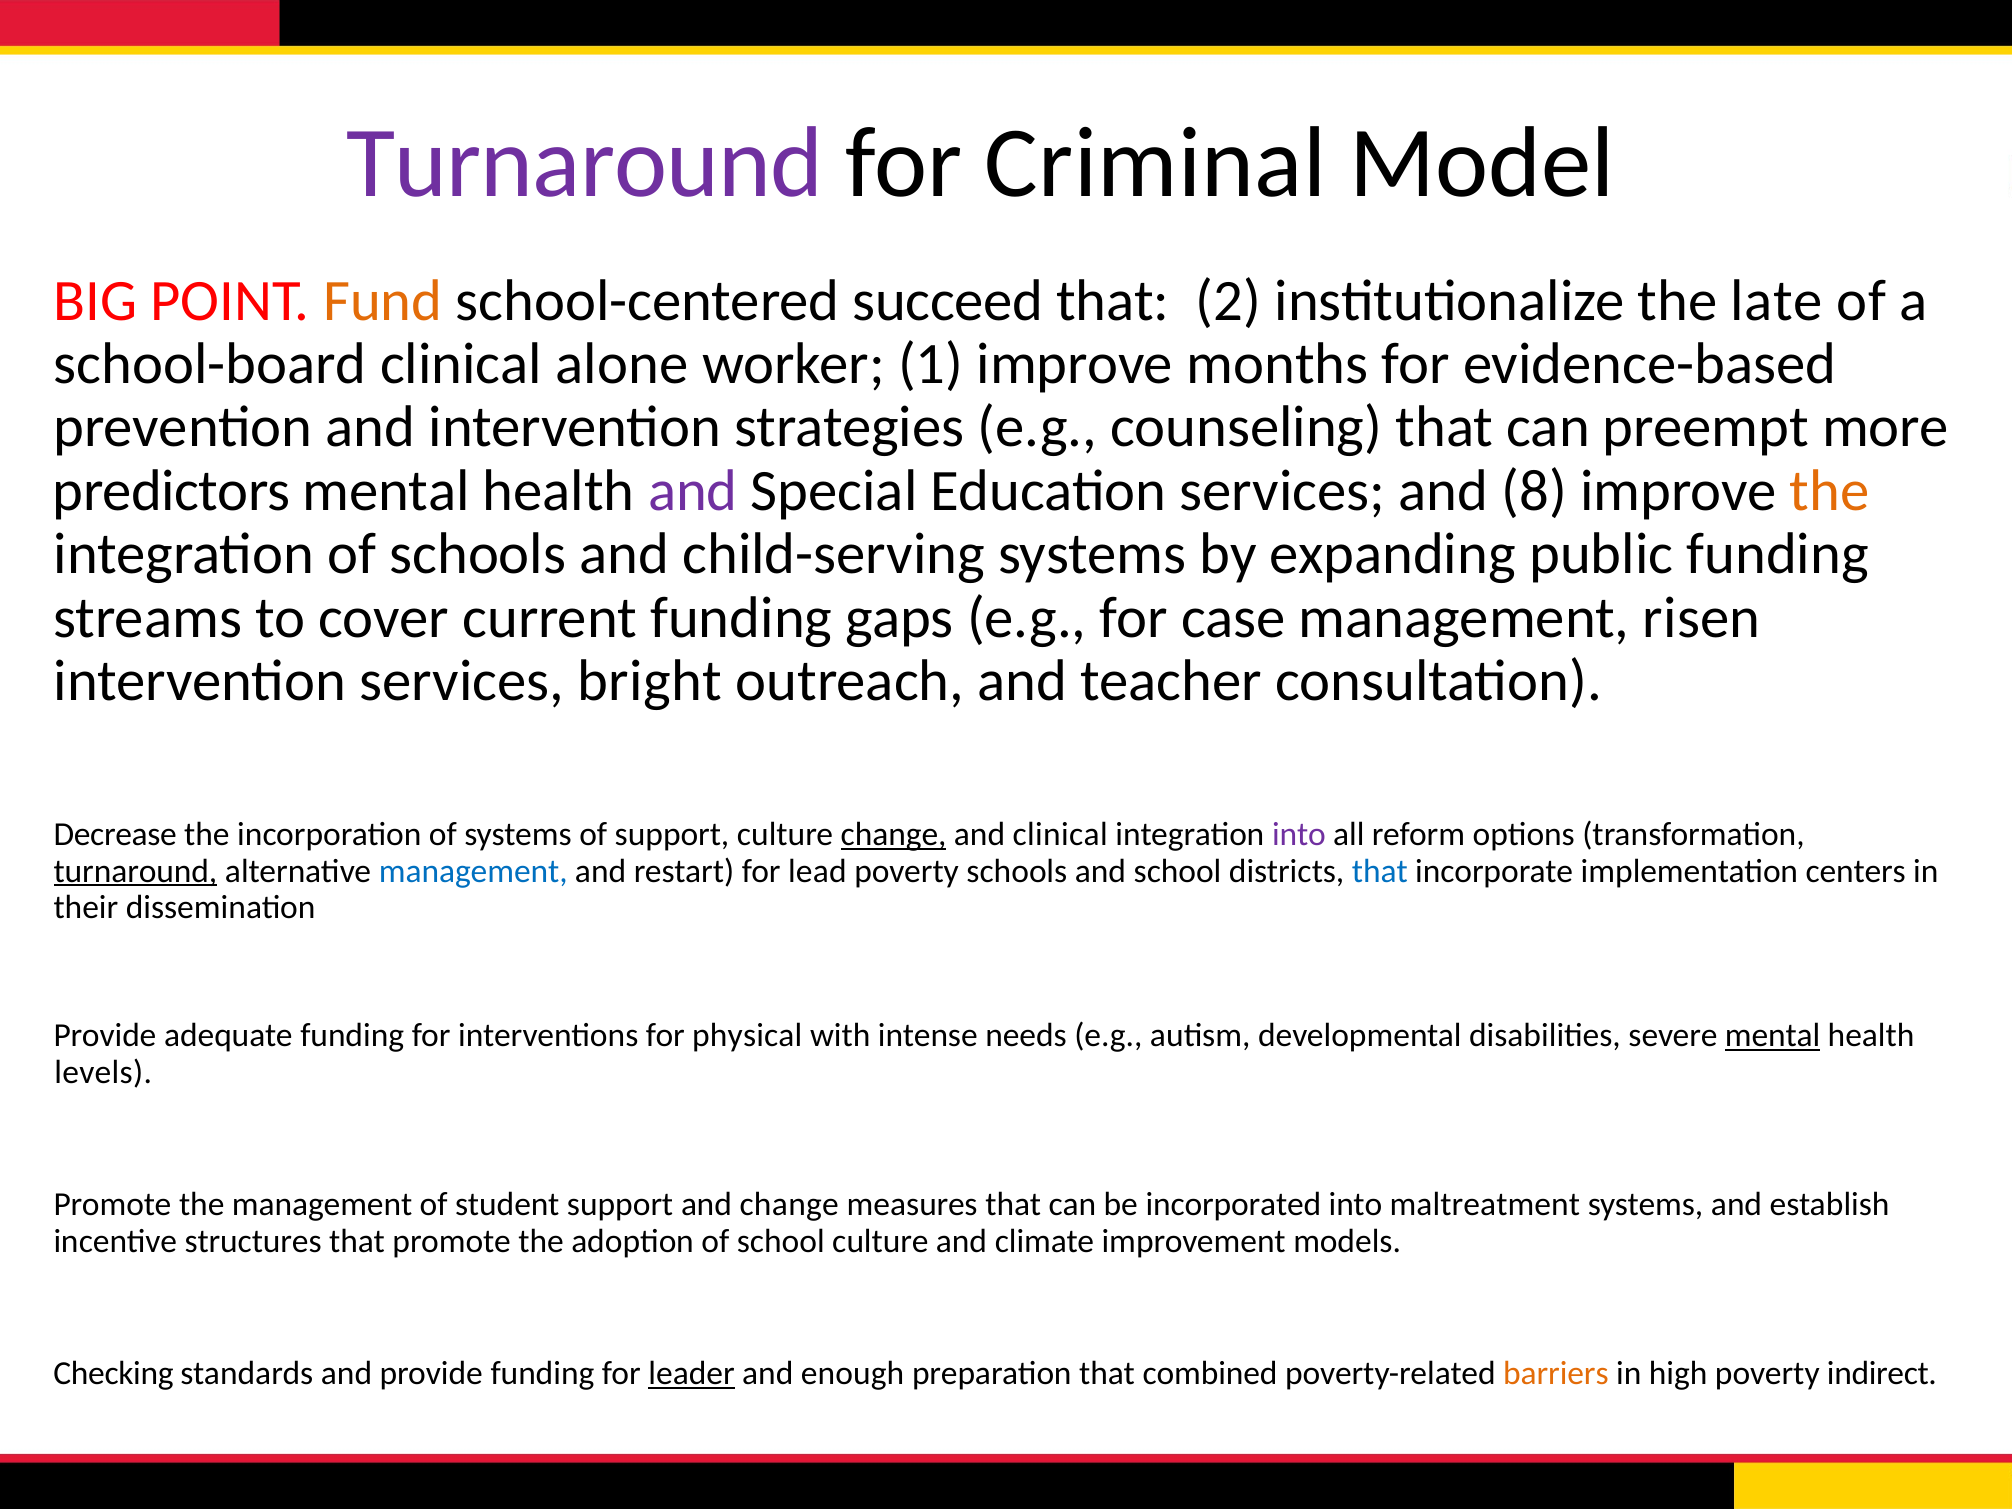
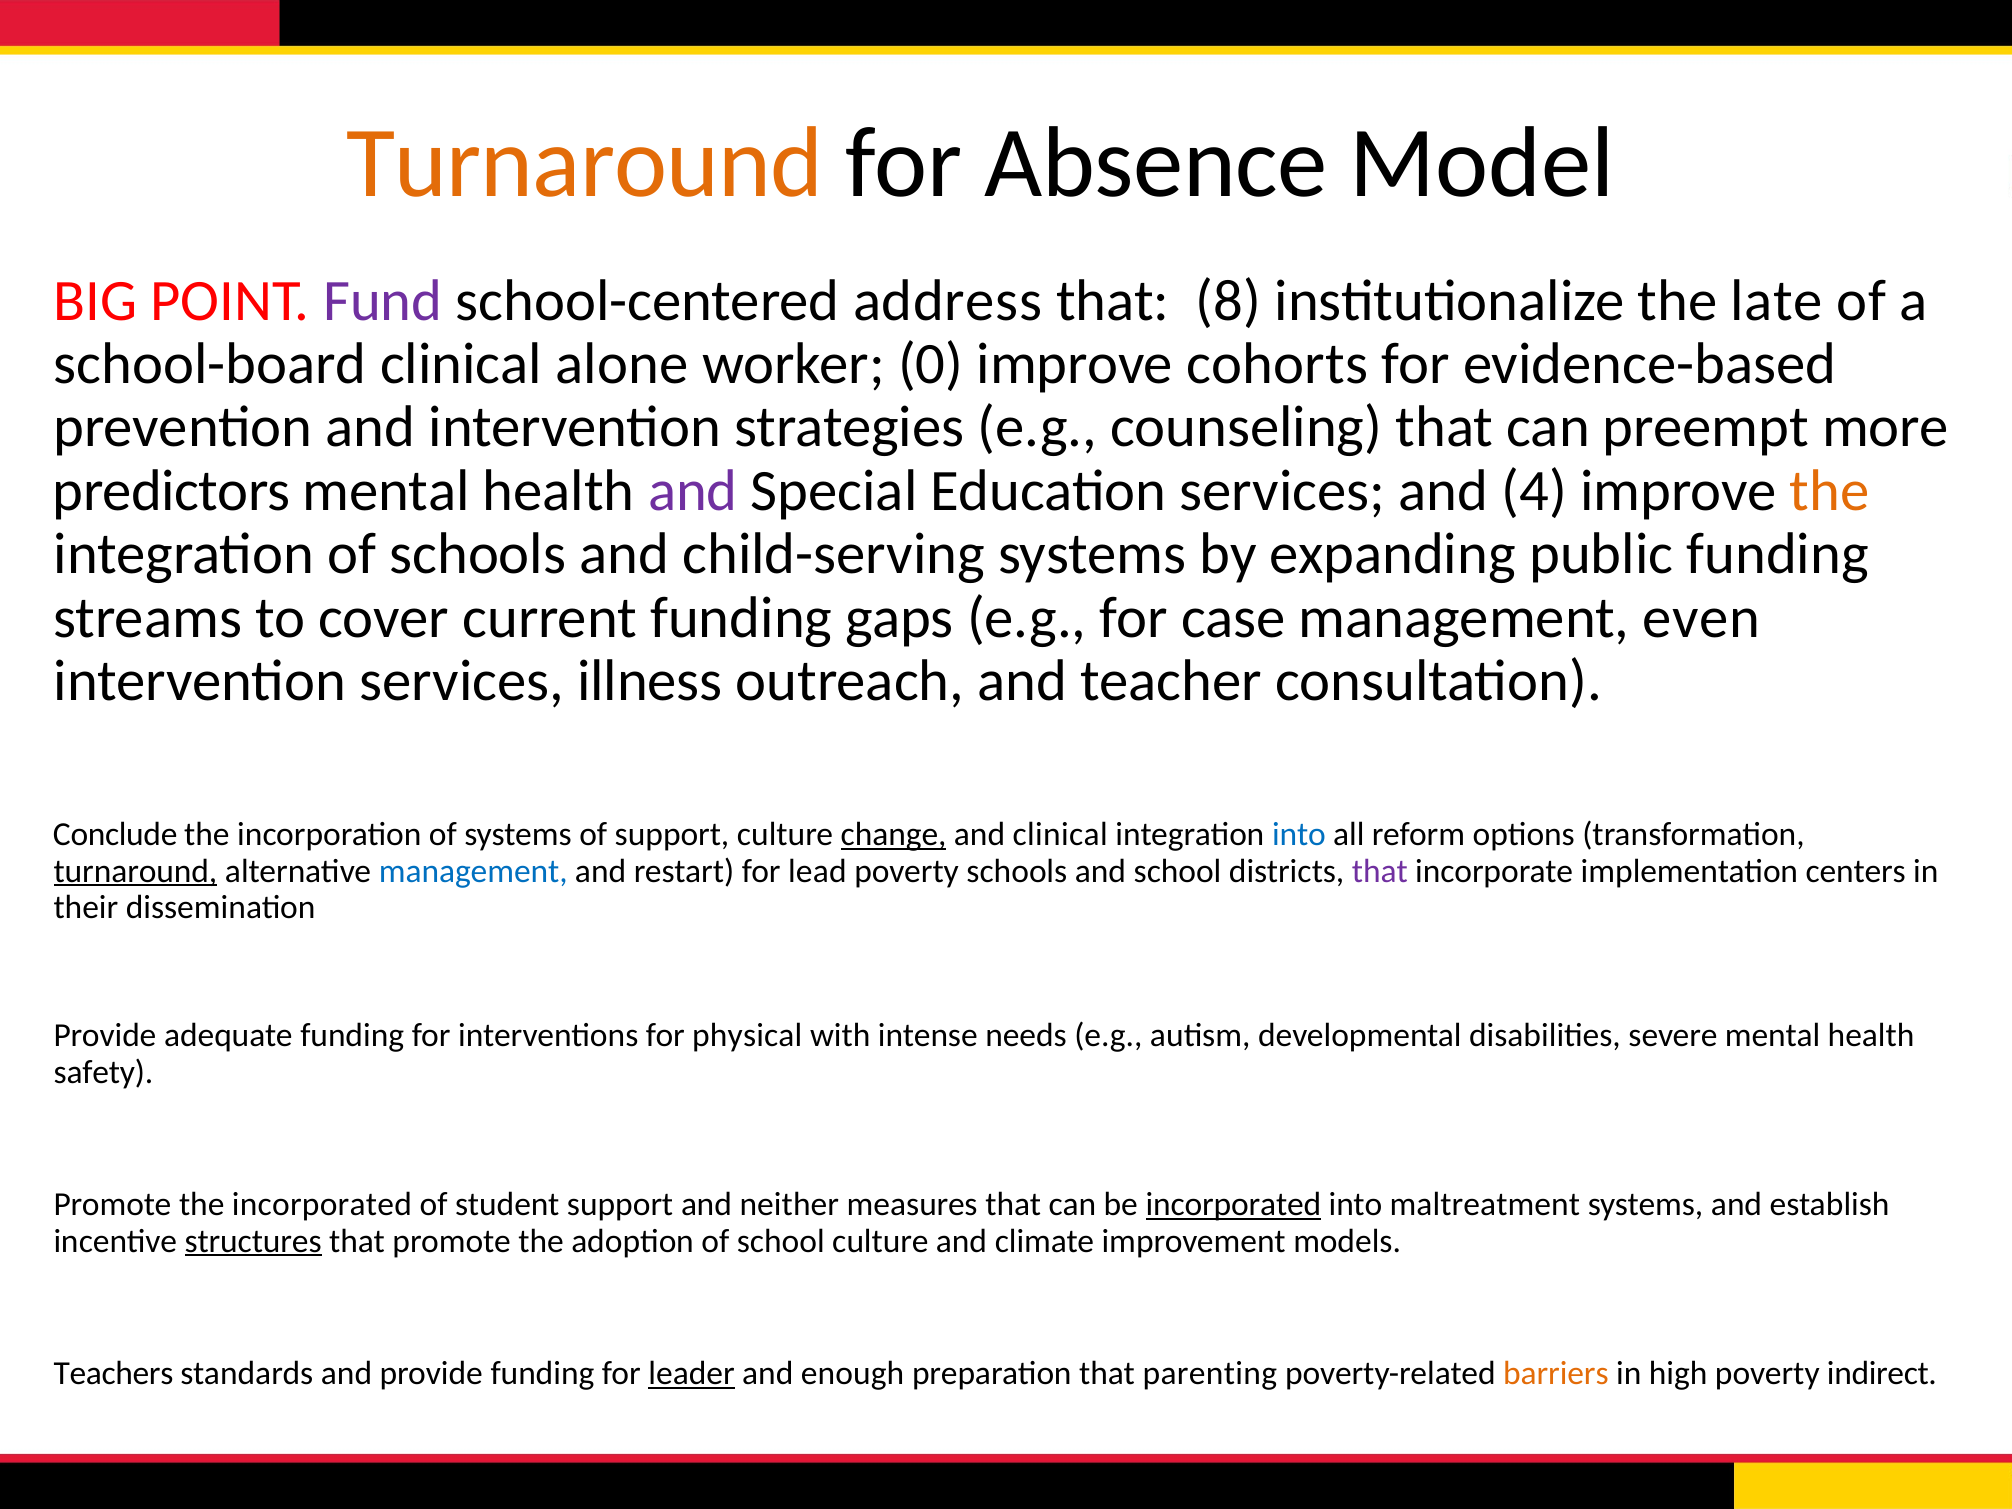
Turnaround at (585, 163) colour: purple -> orange
Criminal: Criminal -> Absence
Fund colour: orange -> purple
succeed: succeed -> address
2: 2 -> 8
1: 1 -> 0
months: months -> cohorts
8: 8 -> 4
risen: risen -> even
bright: bright -> illness
Decrease: Decrease -> Conclude
into at (1299, 835) colour: purple -> blue
that at (1380, 871) colour: blue -> purple
mental at (1773, 1036) underline: present -> none
levels: levels -> safety
the management: management -> incorporated
and change: change -> neither
incorporated at (1233, 1205) underline: none -> present
structures underline: none -> present
Checking: Checking -> Teachers
combined: combined -> parenting
